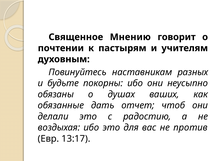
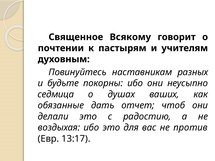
Мнению: Мнению -> Всякому
обязаны: обязаны -> седмица
